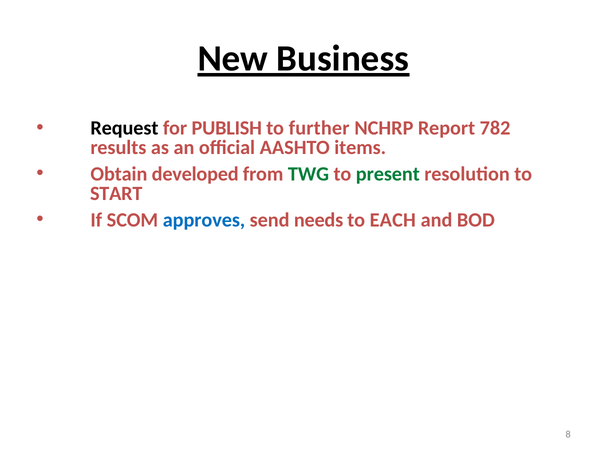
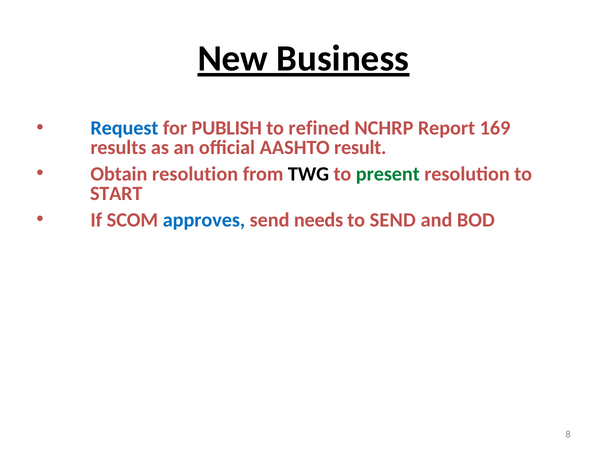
Request colour: black -> blue
further: further -> refined
782: 782 -> 169
items: items -> result
Obtain developed: developed -> resolution
TWG colour: green -> black
to EACH: EACH -> SEND
